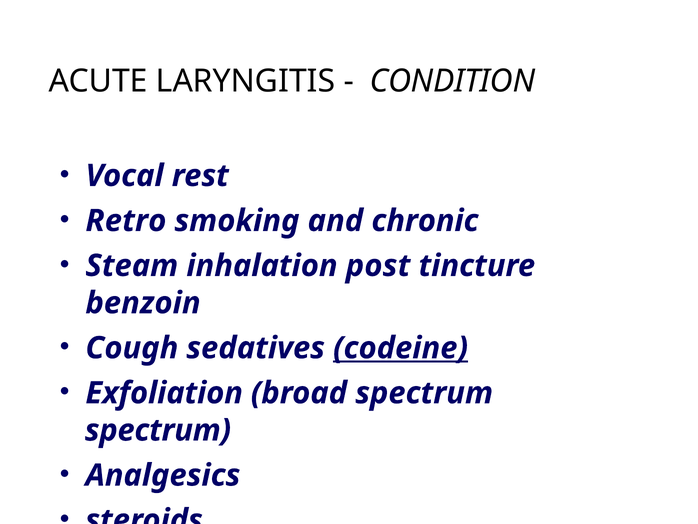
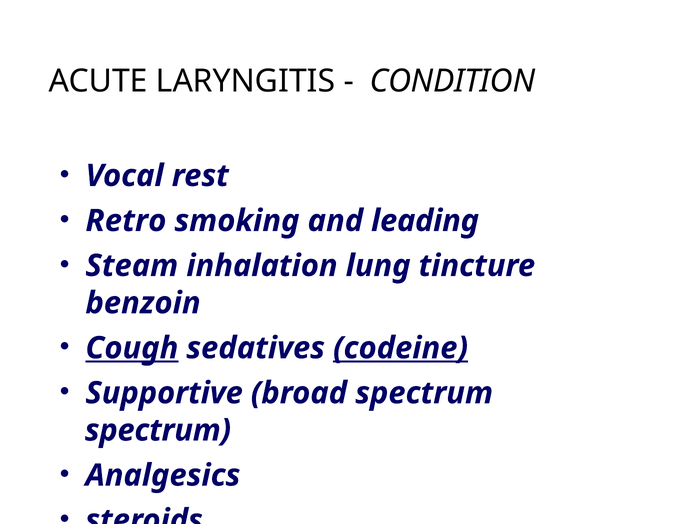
chronic: chronic -> leading
post: post -> lung
Cough underline: none -> present
Exfoliation: Exfoliation -> Supportive
